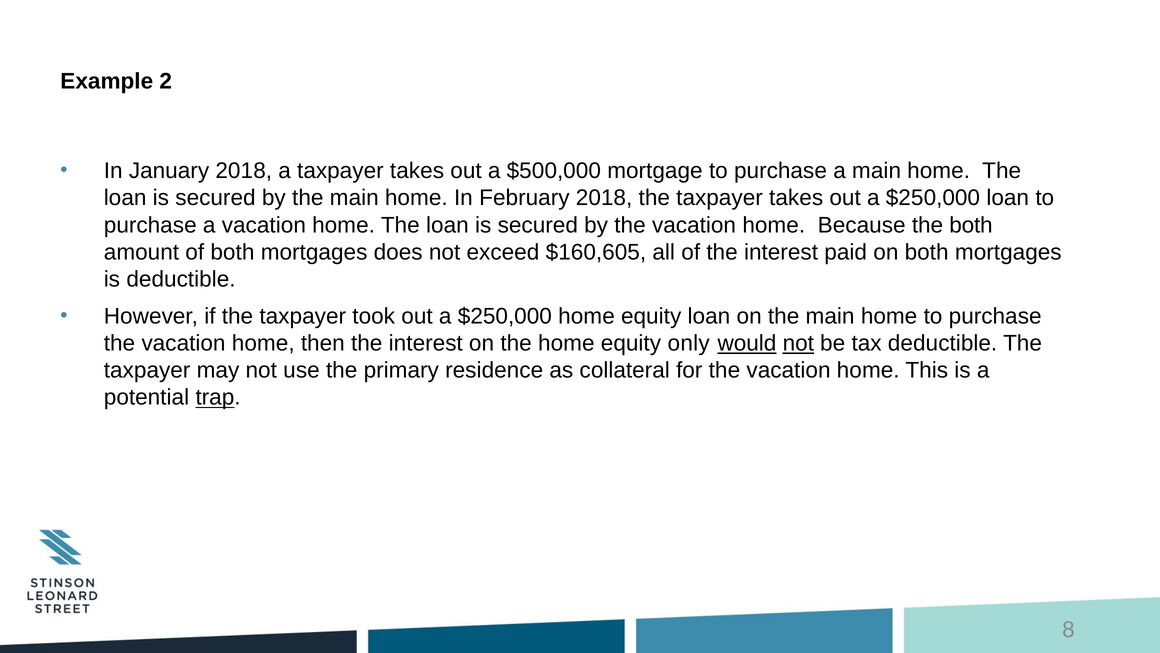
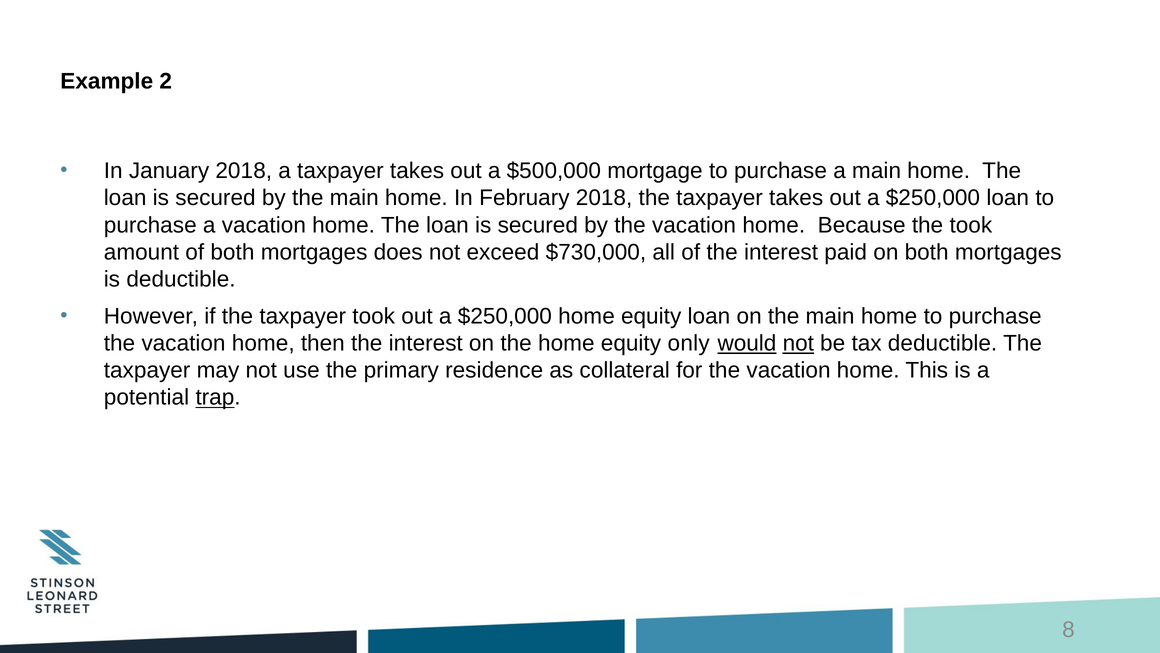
the both: both -> took
$160,605: $160,605 -> $730,000
